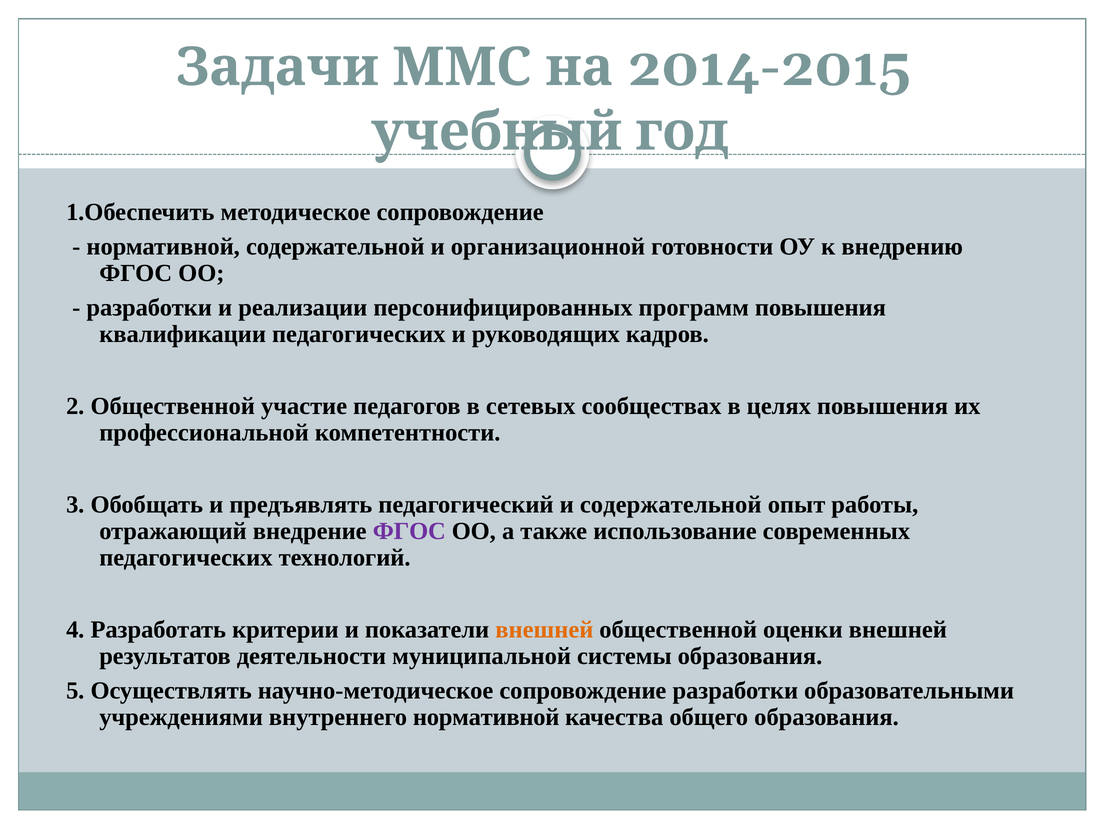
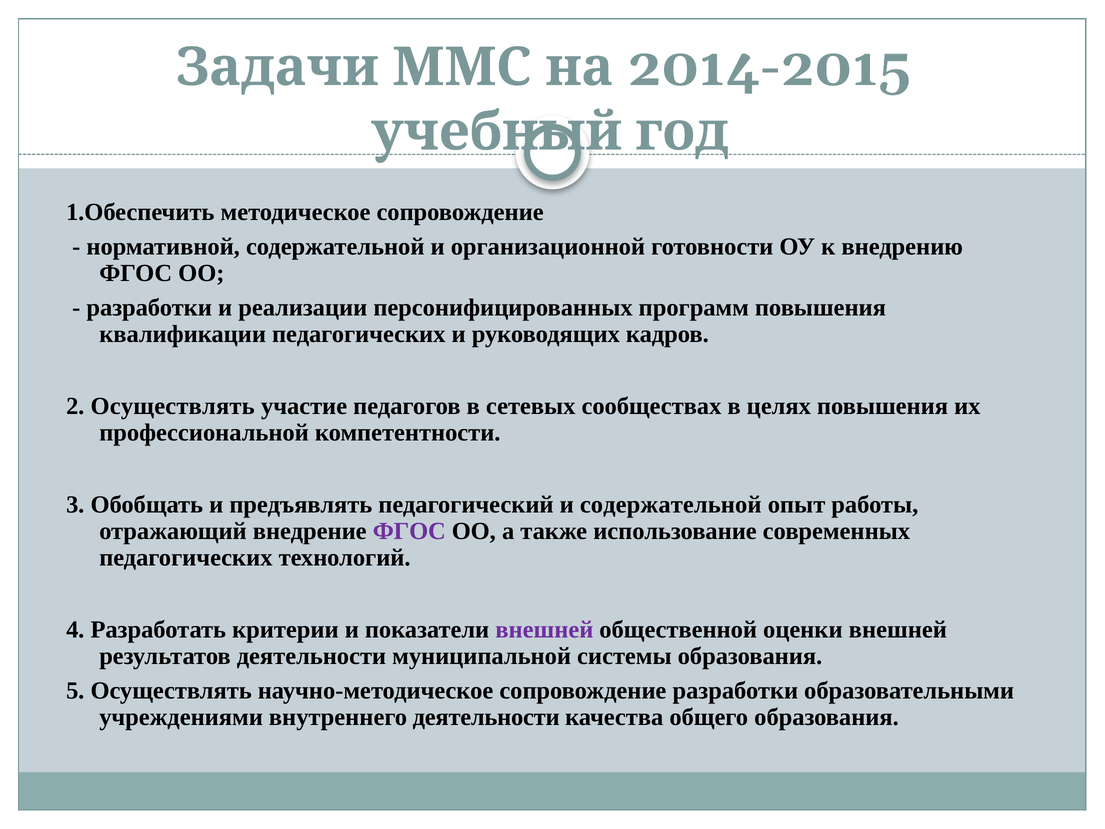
2 Общественной: Общественной -> Осуществлять
внешней at (544, 629) colour: orange -> purple
внутреннего нормативной: нормативной -> деятельности
